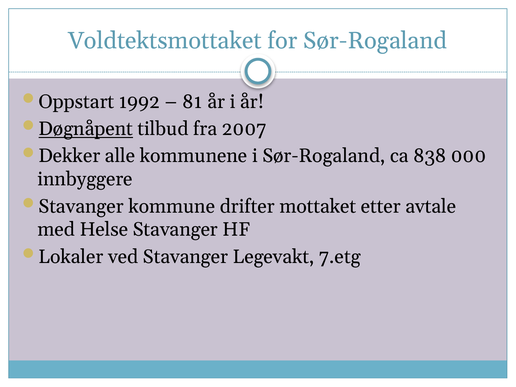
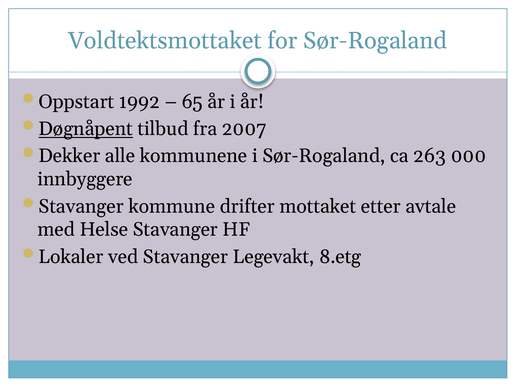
81: 81 -> 65
838: 838 -> 263
7.etg: 7.etg -> 8.etg
